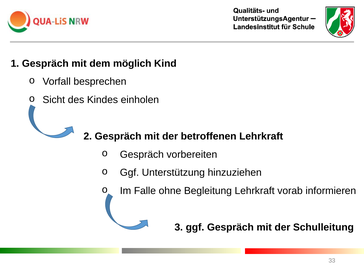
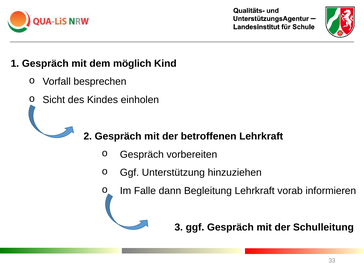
ohne: ohne -> dann
